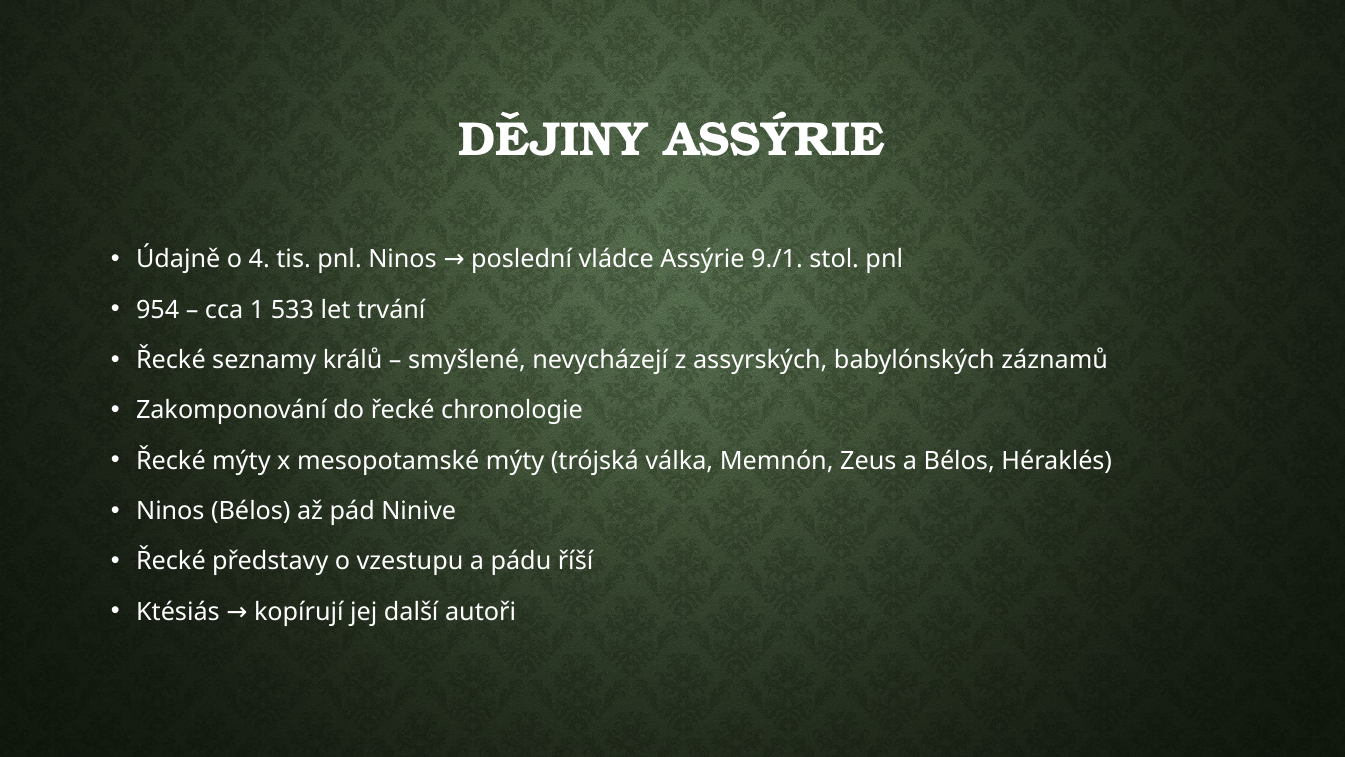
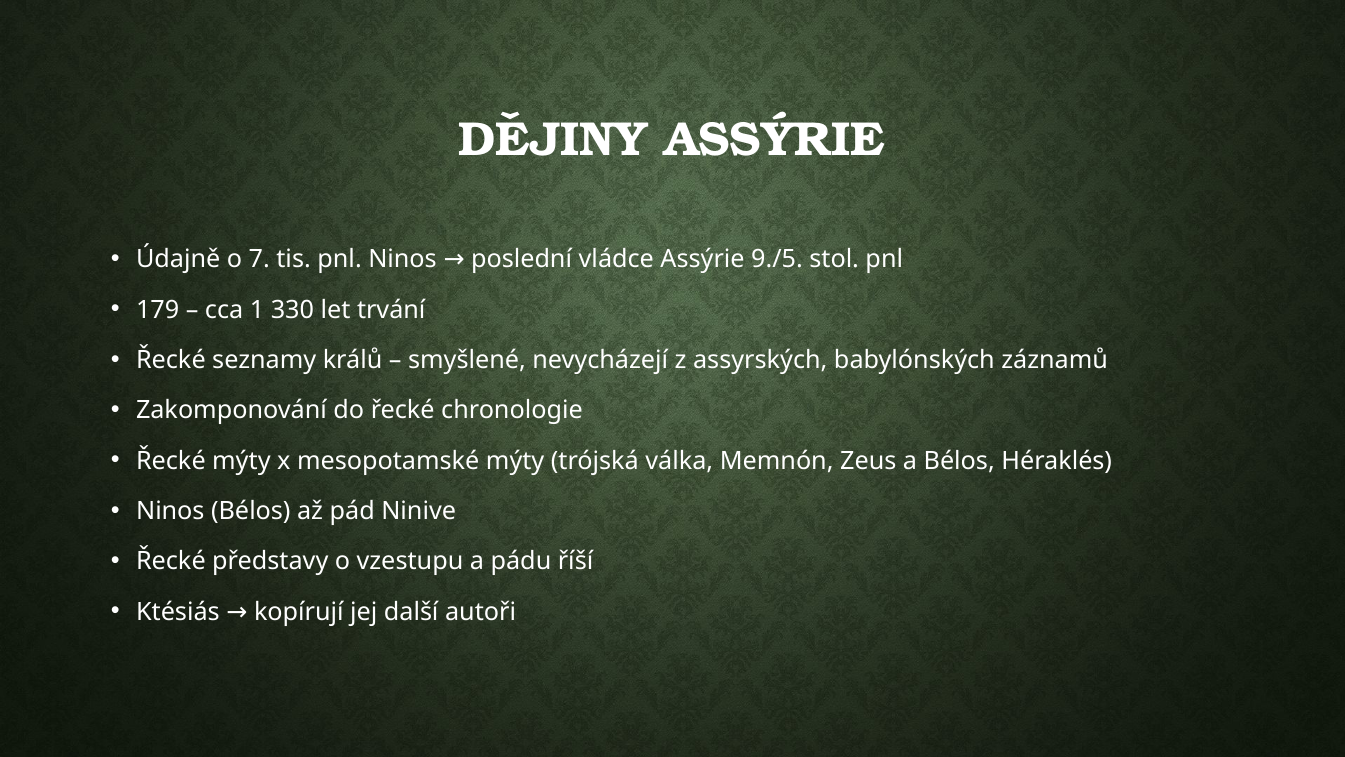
4: 4 -> 7
9./1: 9./1 -> 9./5
954: 954 -> 179
533: 533 -> 330
